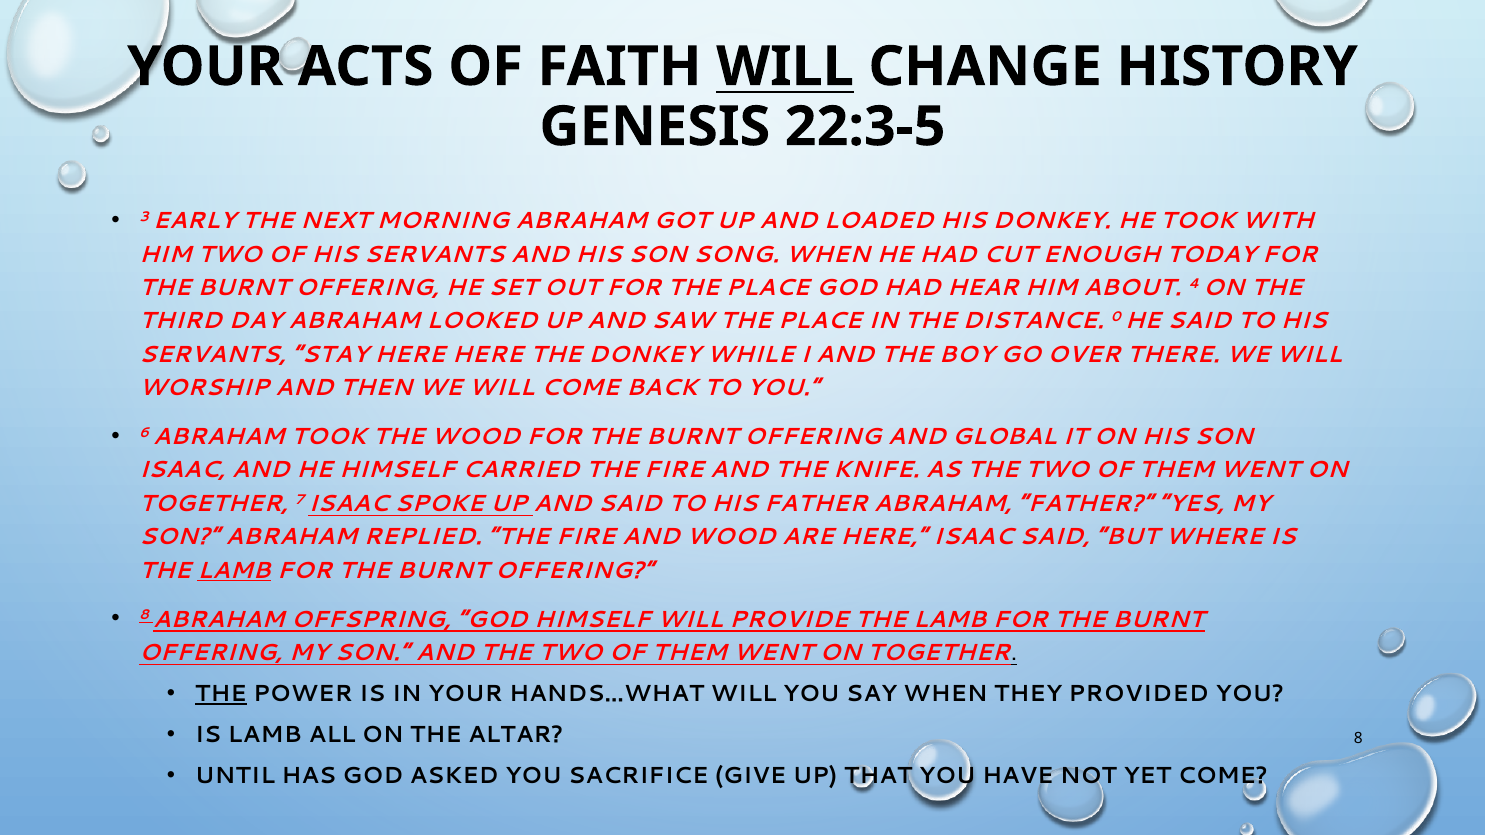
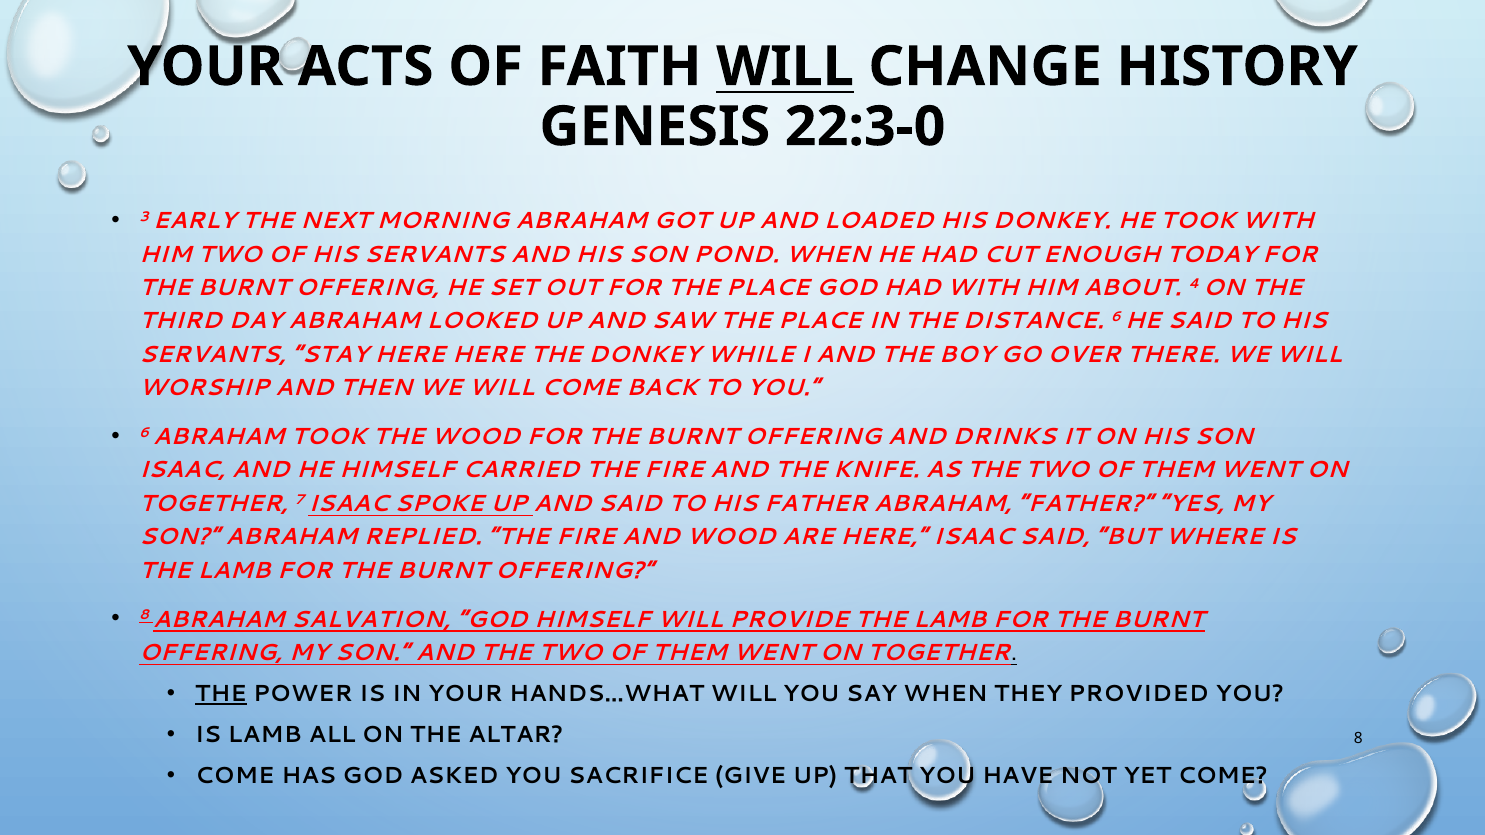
22:3-5: 22:3-5 -> 22:3-0
SONG: SONG -> POND
HAD HEAR: HEAR -> WITH
DISTANCE 0: 0 -> 6
GLOBAL: GLOBAL -> DRINKS
LAMB at (234, 571) underline: present -> none
OFFSPRING: OFFSPRING -> SALVATION
UNTIL at (235, 776): UNTIL -> COME
